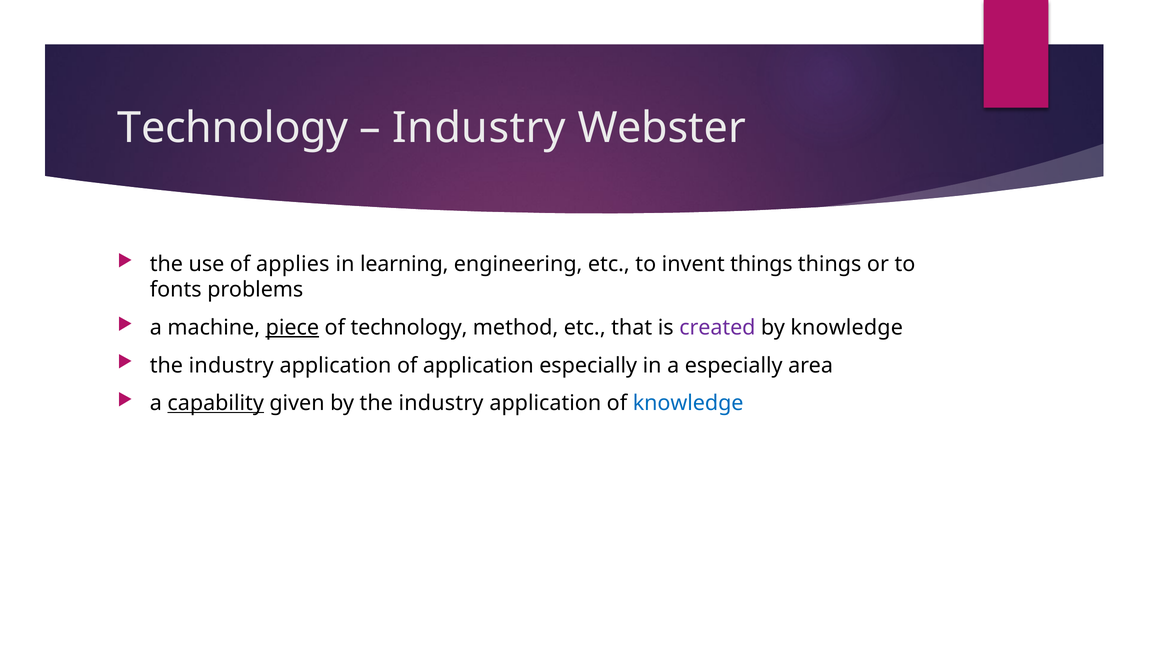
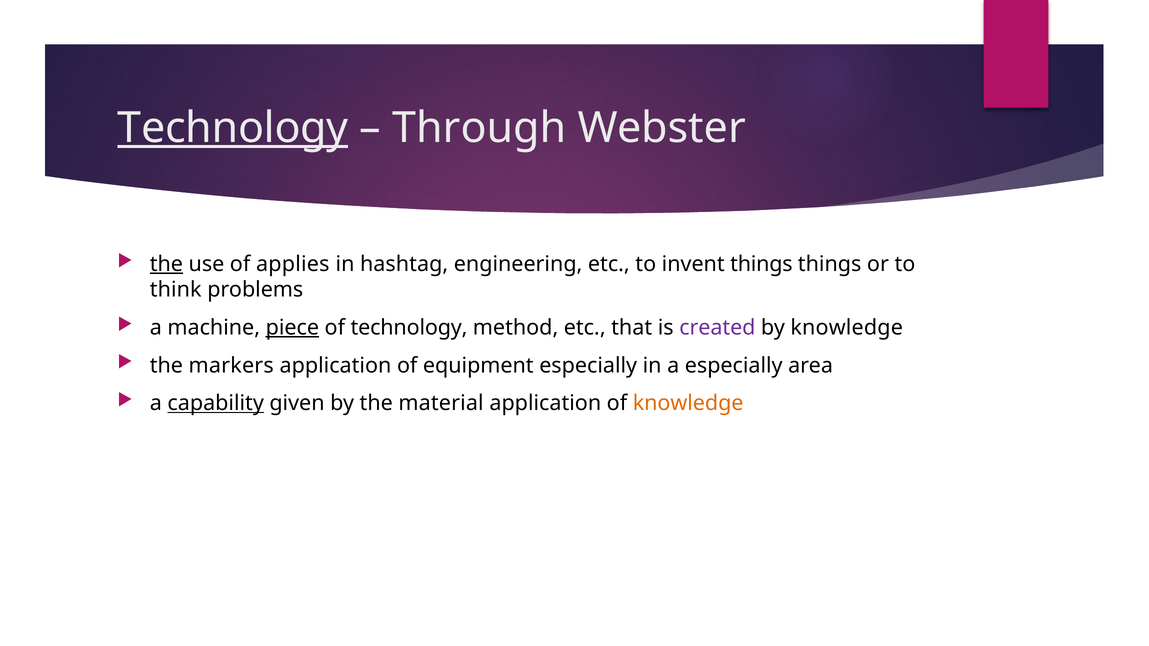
Technology at (233, 128) underline: none -> present
Industry at (479, 128): Industry -> Through
the at (166, 264) underline: none -> present
learning: learning -> hashtag
fonts: fonts -> think
industry at (231, 366): industry -> markers
of application: application -> equipment
by the industry: industry -> material
knowledge at (688, 403) colour: blue -> orange
